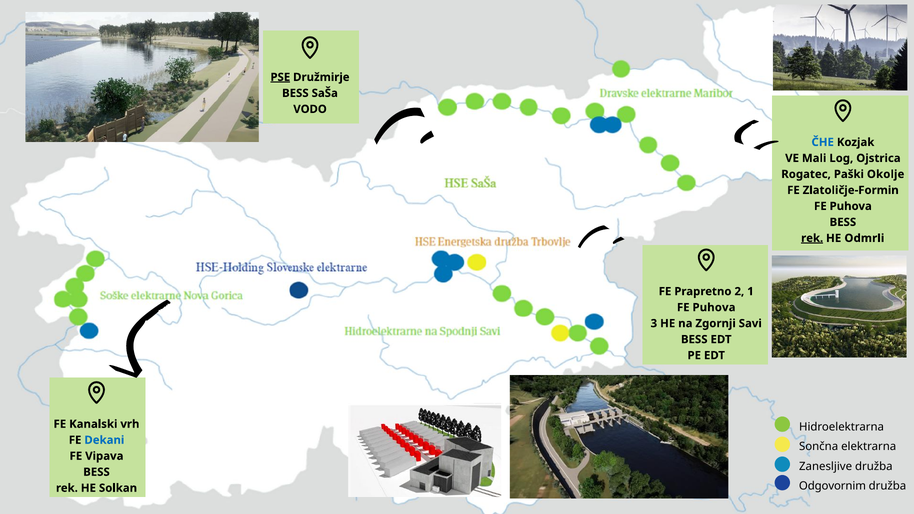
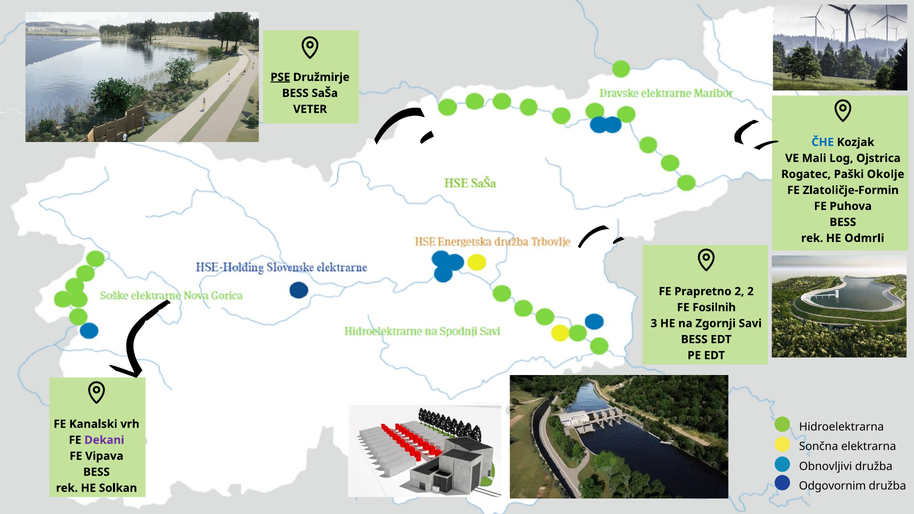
VODO: VODO -> VETER
rek at (812, 238) underline: present -> none
2 1: 1 -> 2
Puhova at (714, 308): Puhova -> Fosilnih
Dekani colour: blue -> purple
Zanesljive: Zanesljive -> Obnovljivi
